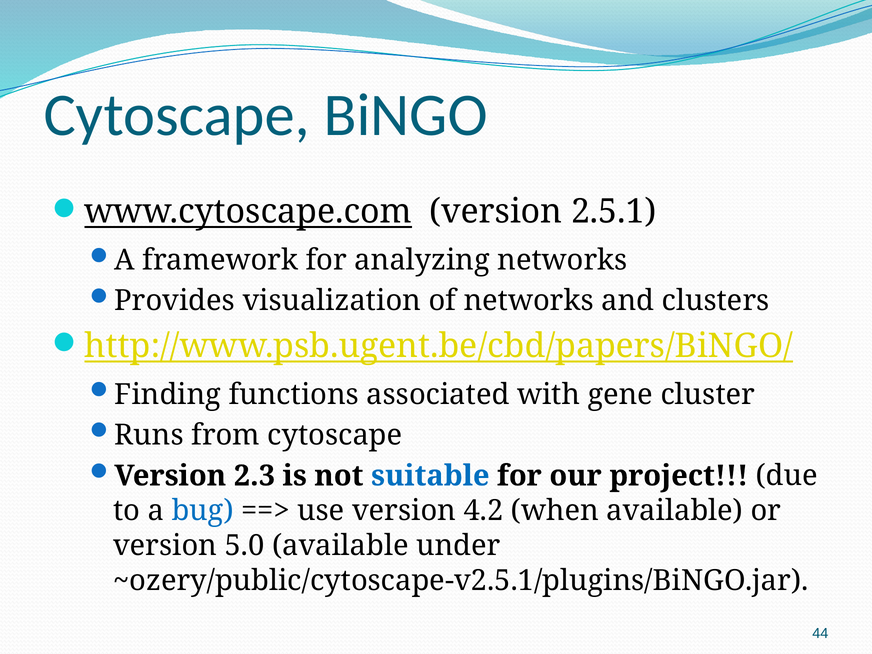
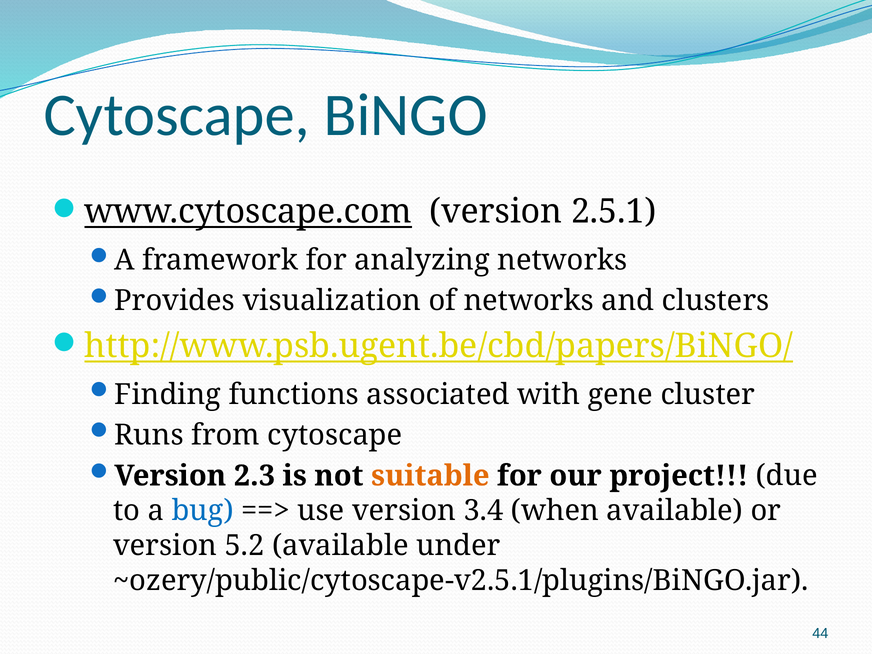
suitable colour: blue -> orange
4.2: 4.2 -> 3.4
5.0: 5.0 -> 5.2
